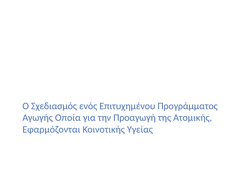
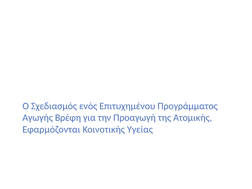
Οποία: Οποία -> Βρέφη
